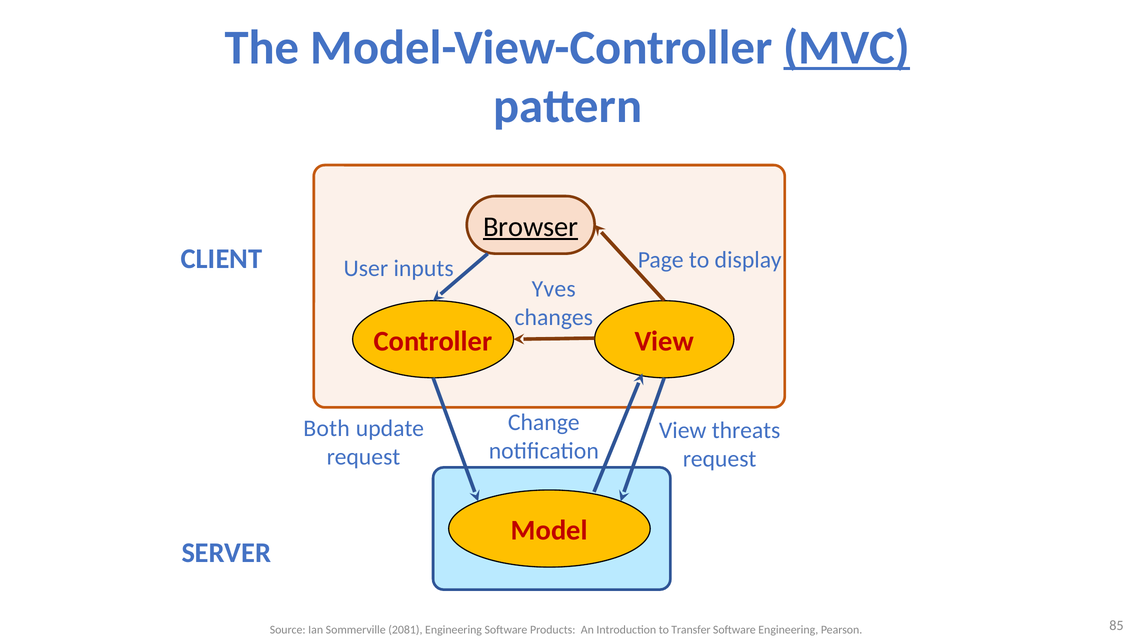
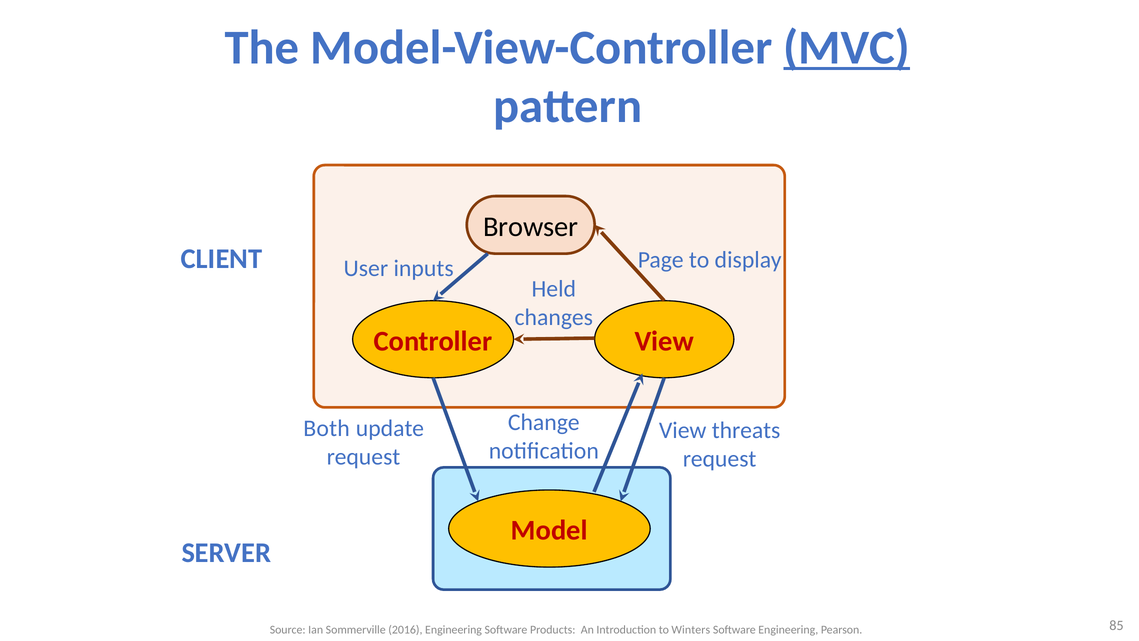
Browser underline: present -> none
Yves: Yves -> Held
2081: 2081 -> 2016
Transfer: Transfer -> Winters
